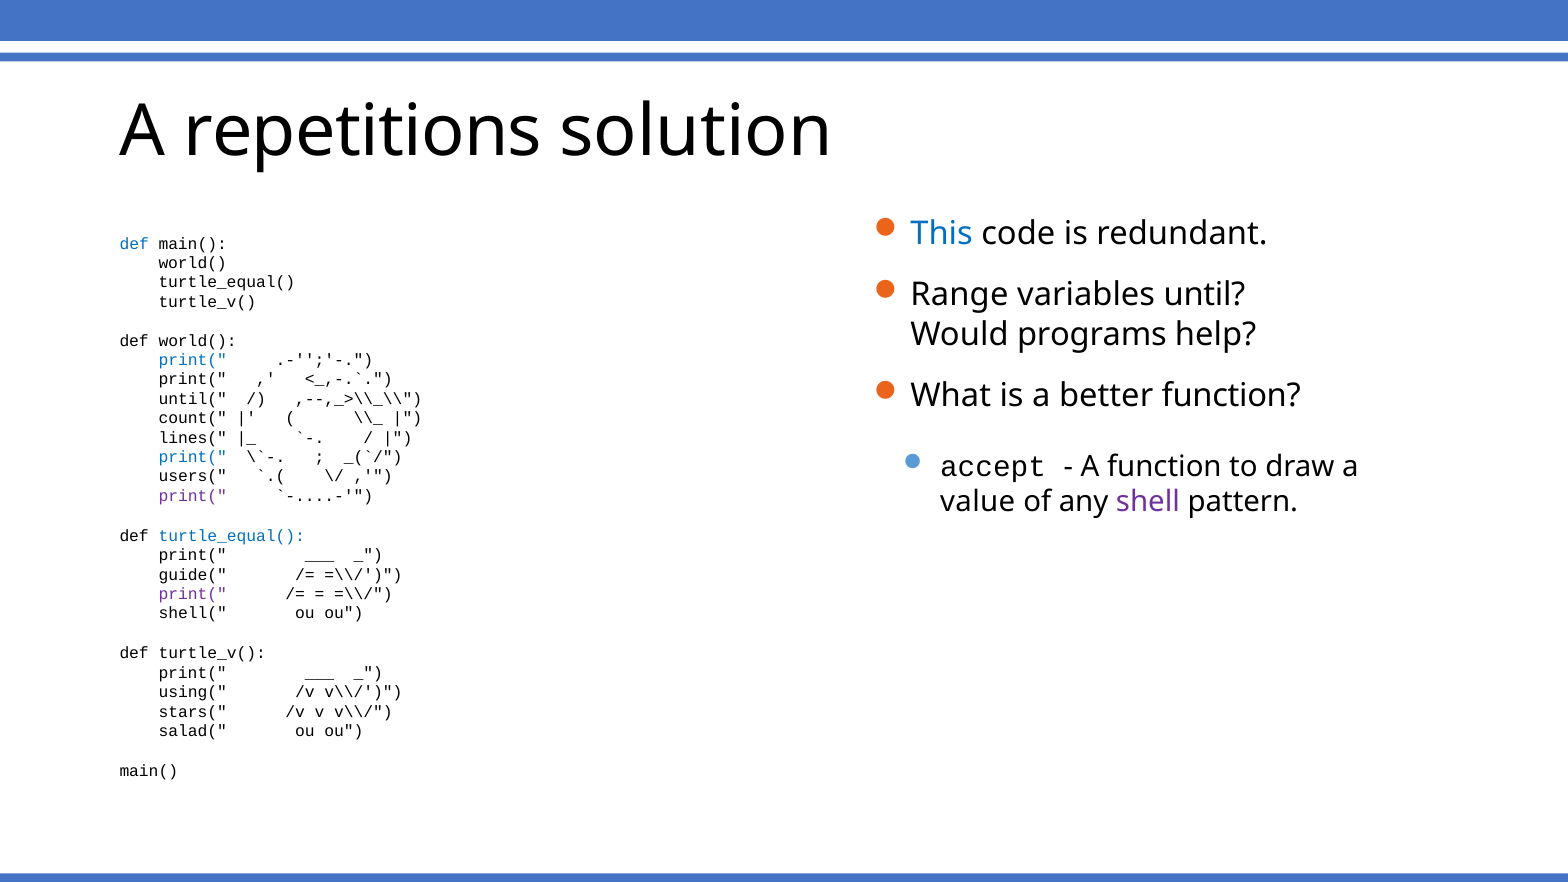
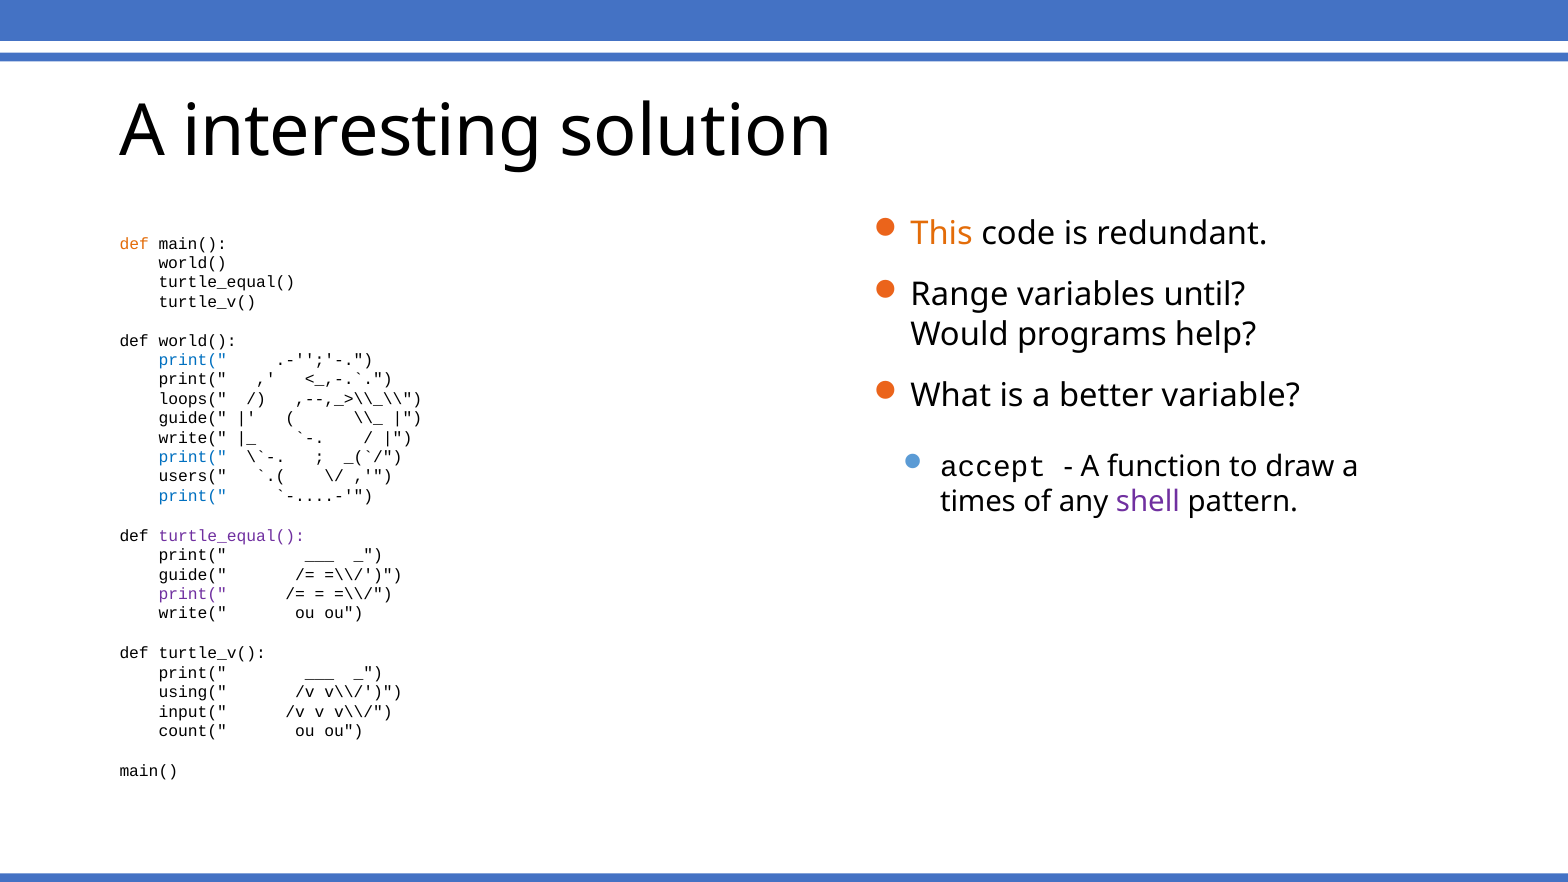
repetitions: repetitions -> interesting
This colour: blue -> orange
def at (134, 244) colour: blue -> orange
better function: function -> variable
until(: until( -> loops(
count( at (193, 418): count( -> guide(
lines( at (193, 438): lines( -> write(
print( at (193, 496) colour: purple -> blue
value: value -> times
turtle_equal( at (232, 536) colour: blue -> purple
shell( at (193, 613): shell( -> write(
stars(: stars( -> input(
salad(: salad( -> count(
